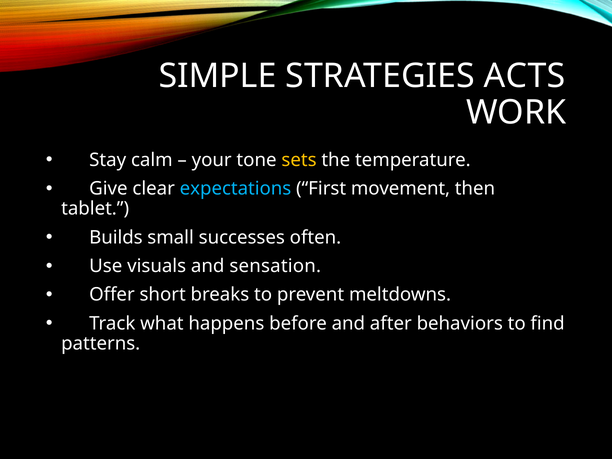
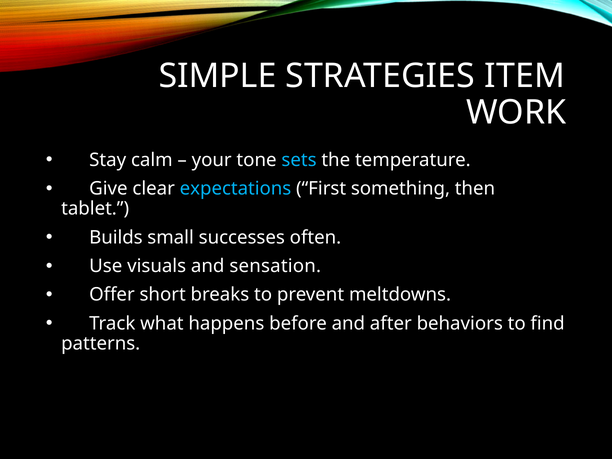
ACTS: ACTS -> ITEM
sets colour: yellow -> light blue
movement: movement -> something
